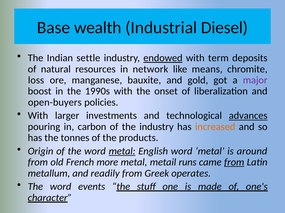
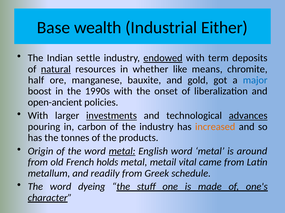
Diesel: Diesel -> Either
natural underline: none -> present
network: network -> whether
loss: loss -> half
major colour: purple -> blue
open-buyers: open-buyers -> open-ancient
investments underline: none -> present
more: more -> holds
runs: runs -> vital
from at (234, 163) underline: present -> none
operates: operates -> schedule
events: events -> dyeing
